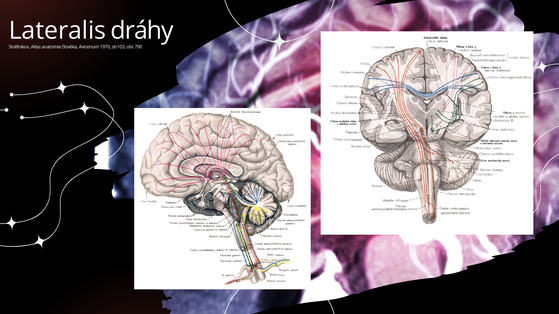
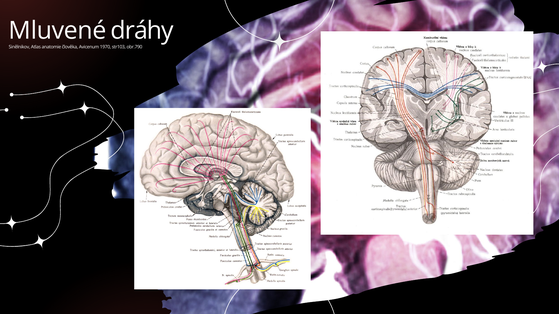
Lateralis: Lateralis -> Mluvené
